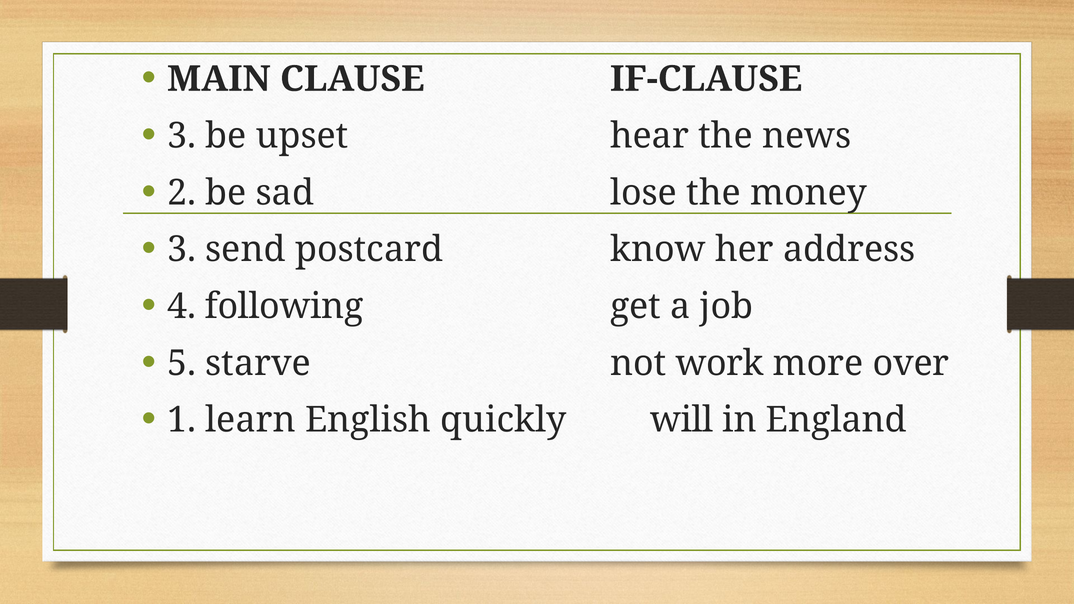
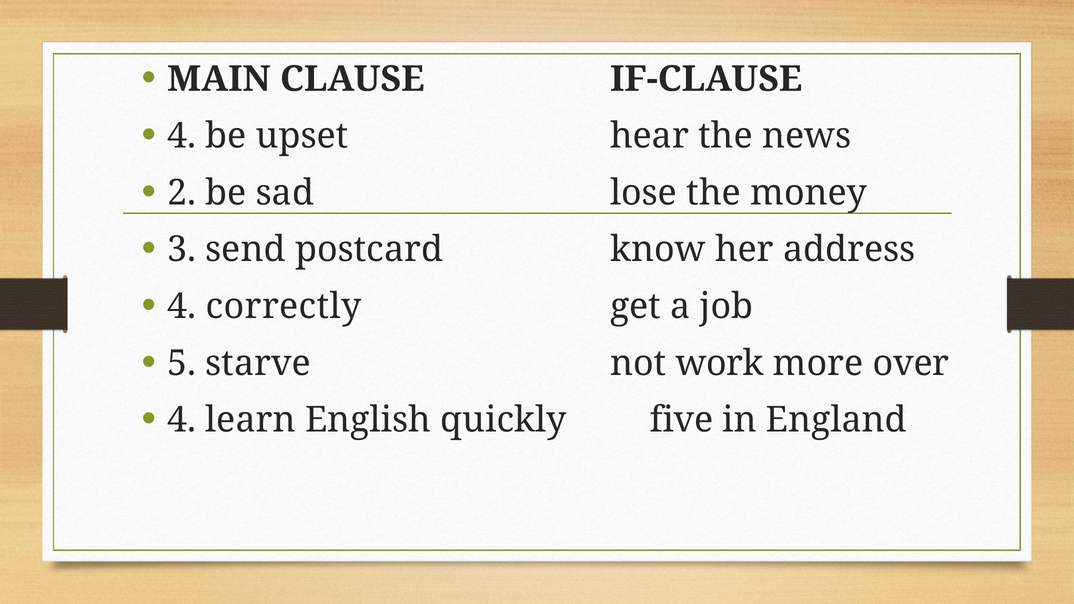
3 at (182, 136): 3 -> 4
following: following -> correctly
1 at (182, 420): 1 -> 4
will: will -> five
